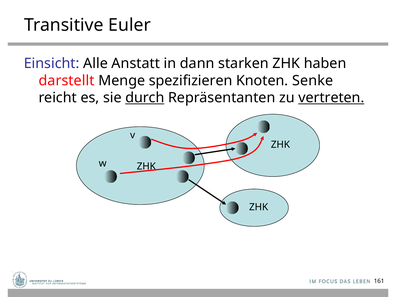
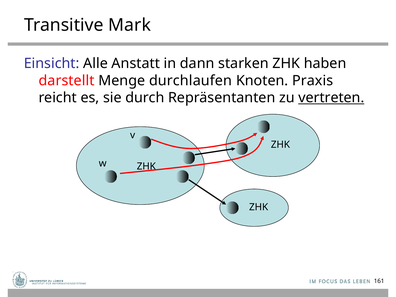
Euler: Euler -> Mark
spezifizieren: spezifizieren -> durchlaufen
Senke: Senke -> Praxis
durch underline: present -> none
